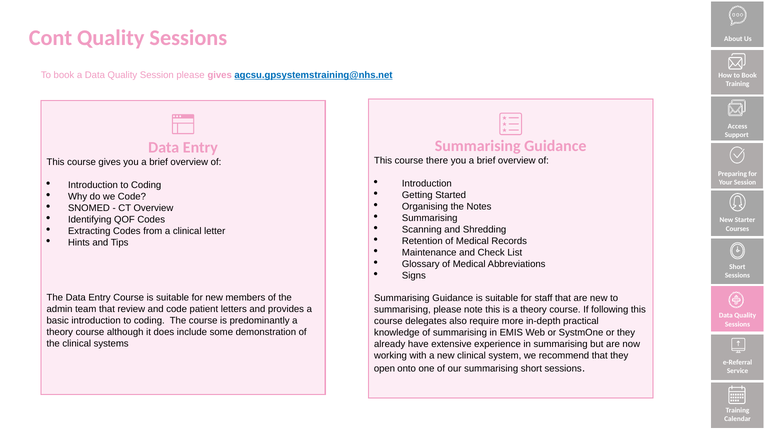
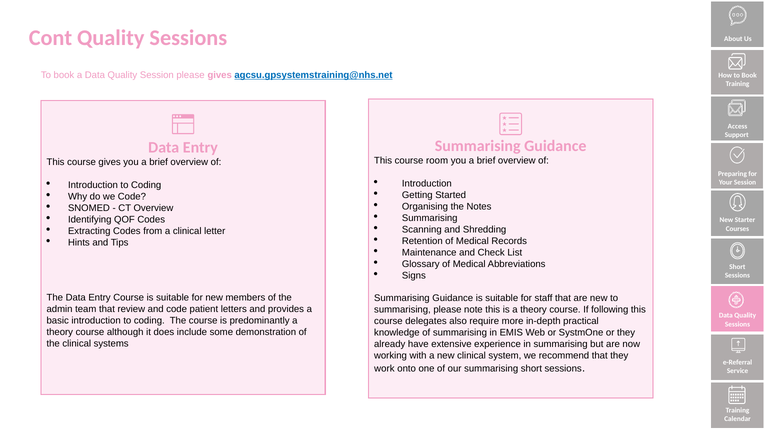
there: there -> room
open: open -> work
